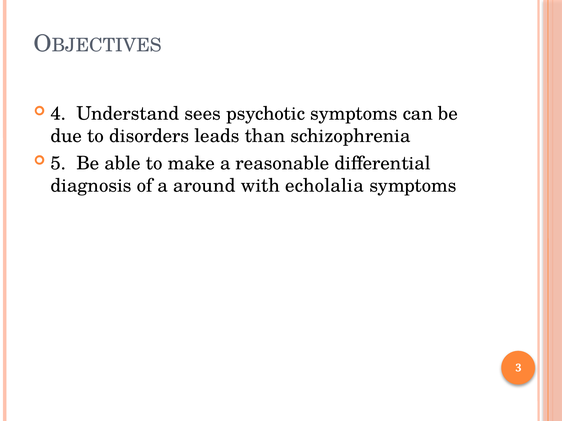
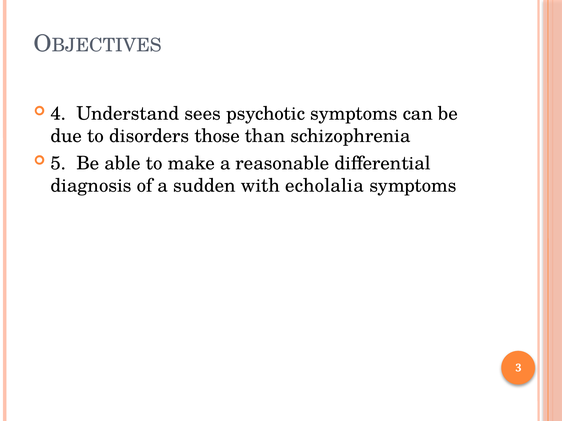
leads: leads -> those
around: around -> sudden
